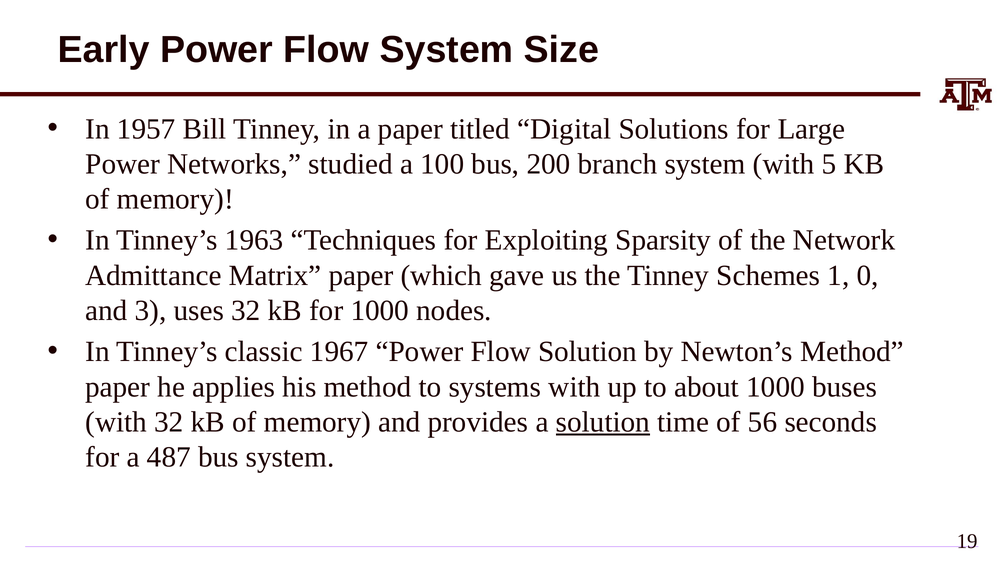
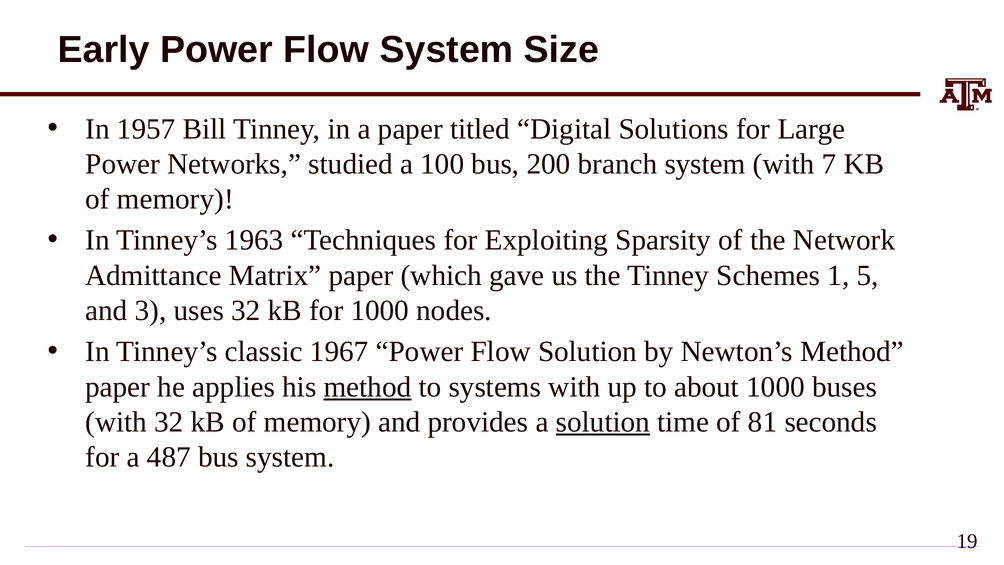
5: 5 -> 7
0: 0 -> 5
method at (368, 387) underline: none -> present
56: 56 -> 81
